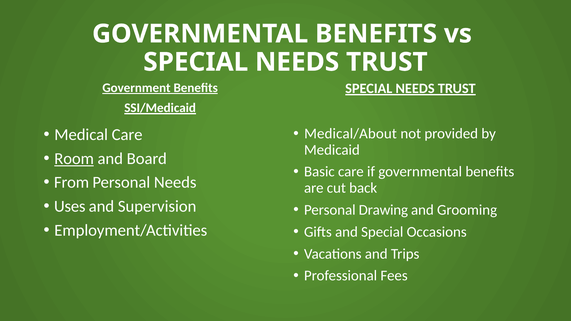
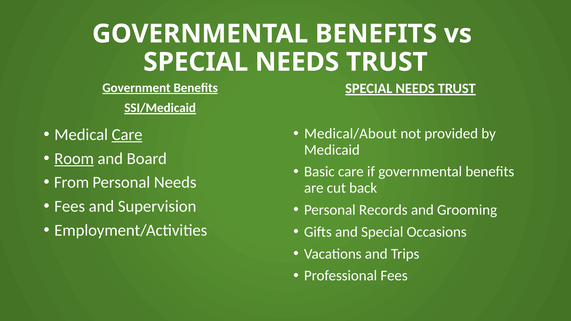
Care at (127, 135) underline: none -> present
Uses at (70, 206): Uses -> Fees
Drawing: Drawing -> Records
